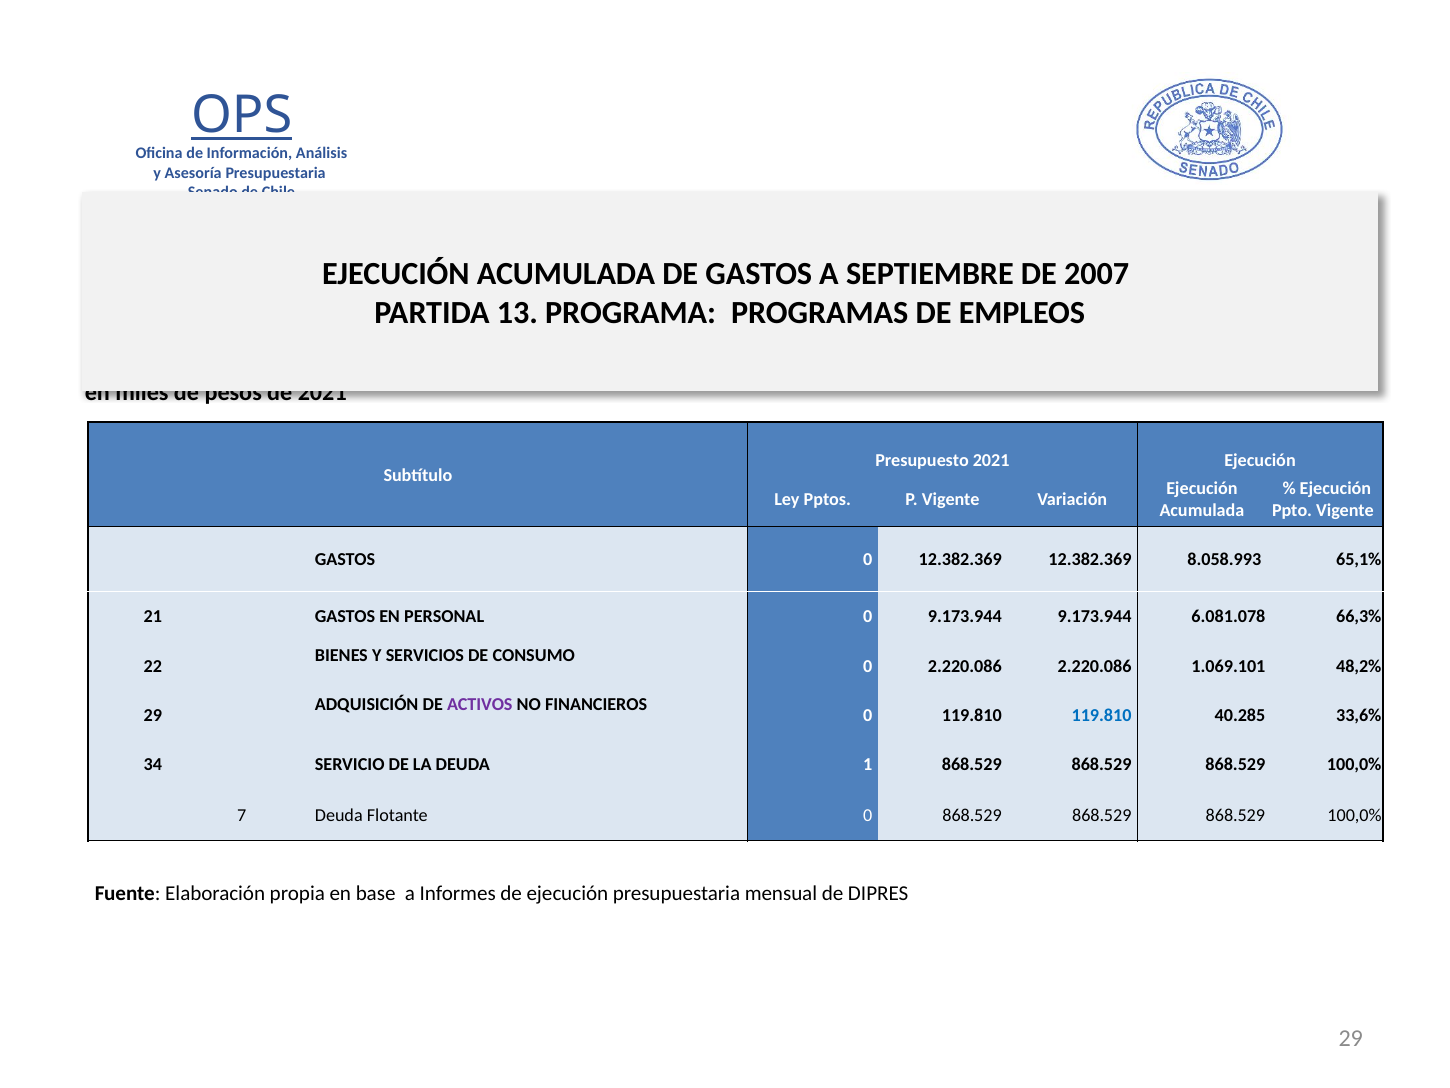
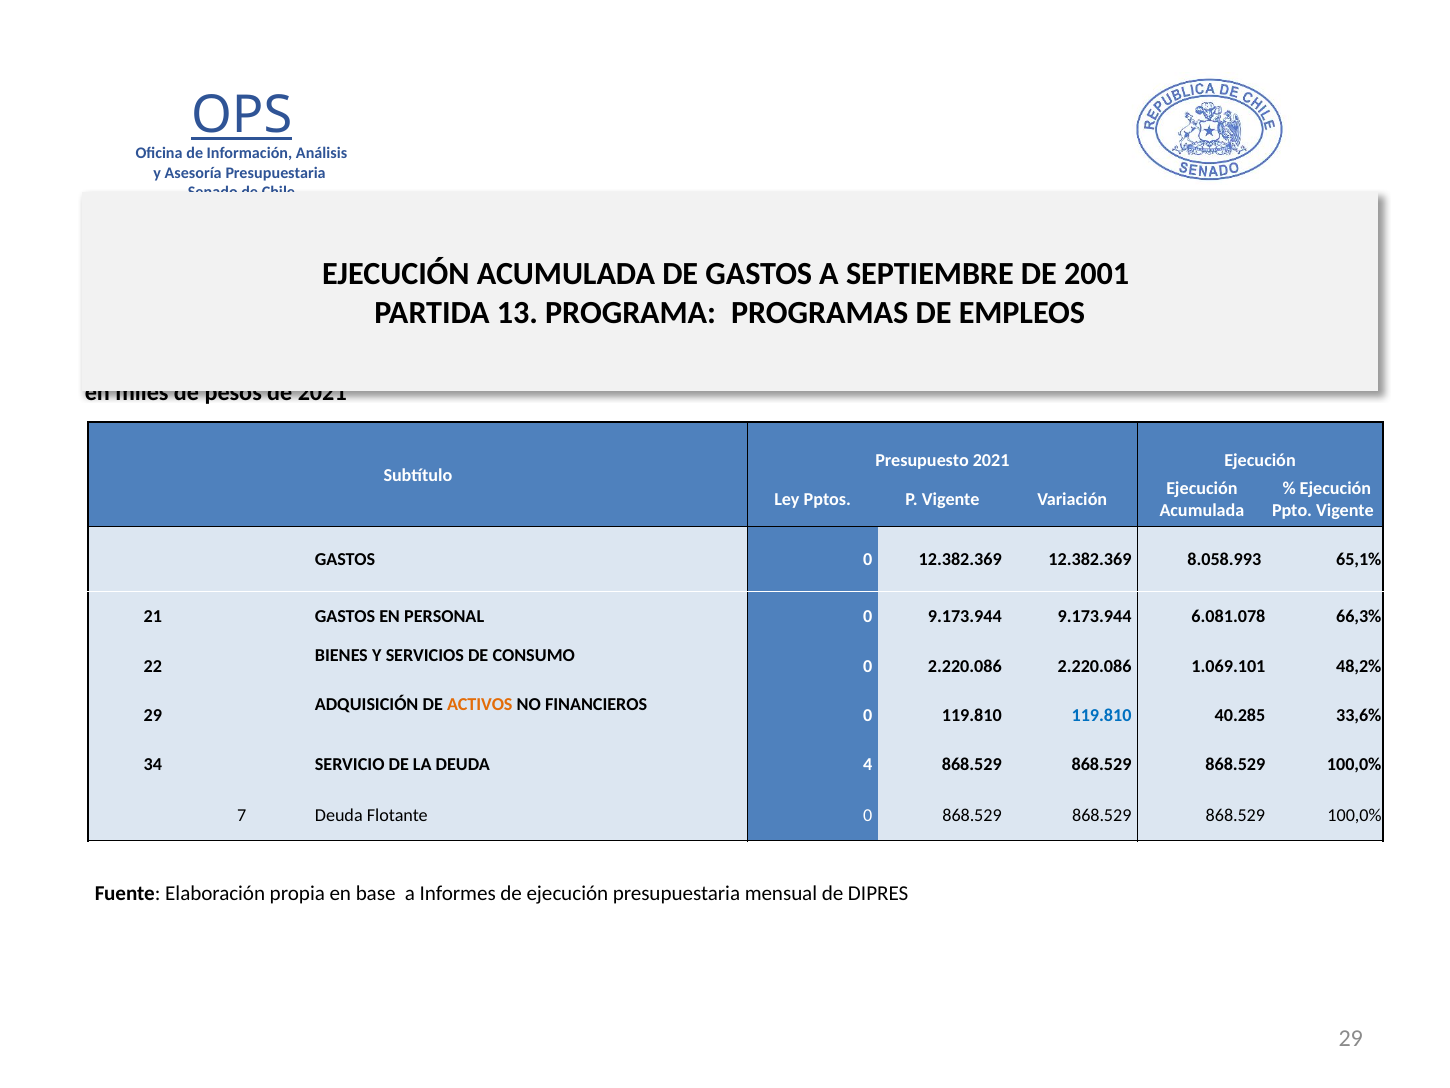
2007: 2007 -> 2001
ACTIVOS colour: purple -> orange
1: 1 -> 4
